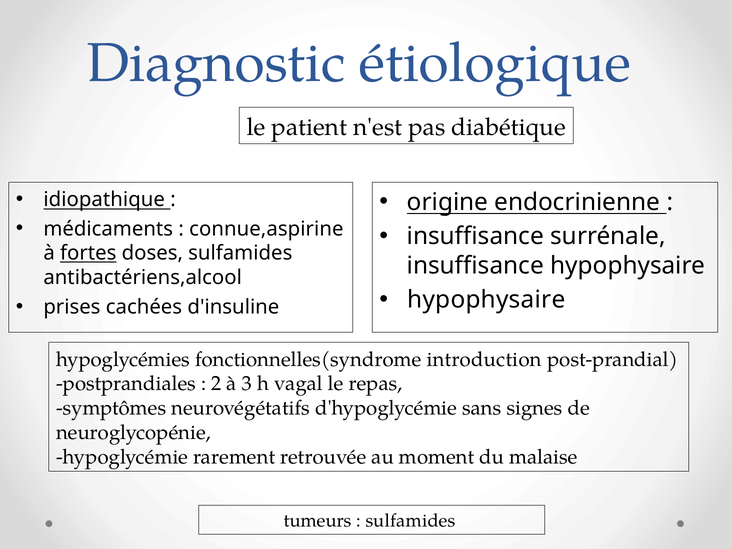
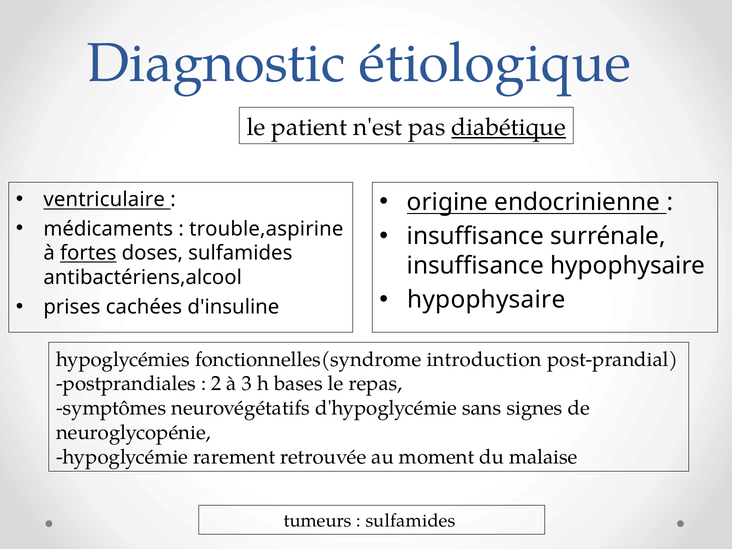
diabétique underline: none -> present
idiopathique: idiopathique -> ventriculaire
connue,aspirine: connue,aspirine -> trouble,aspirine
vagal: vagal -> bases
